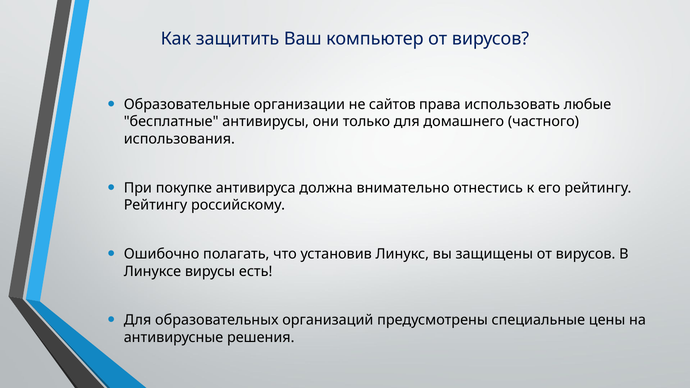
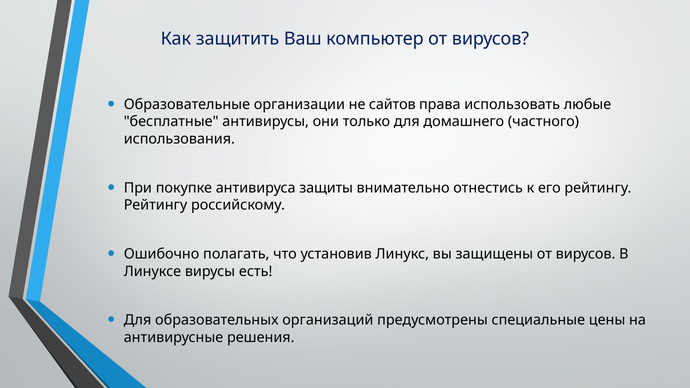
должна: должна -> защиты
